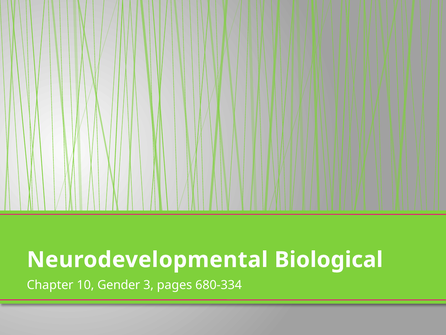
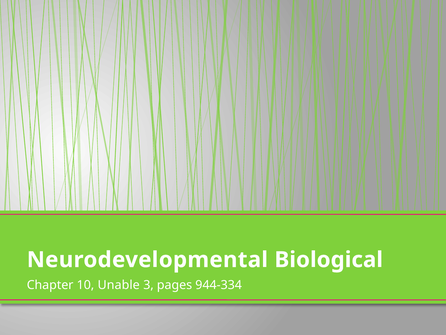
Gender: Gender -> Unable
680-334: 680-334 -> 944-334
